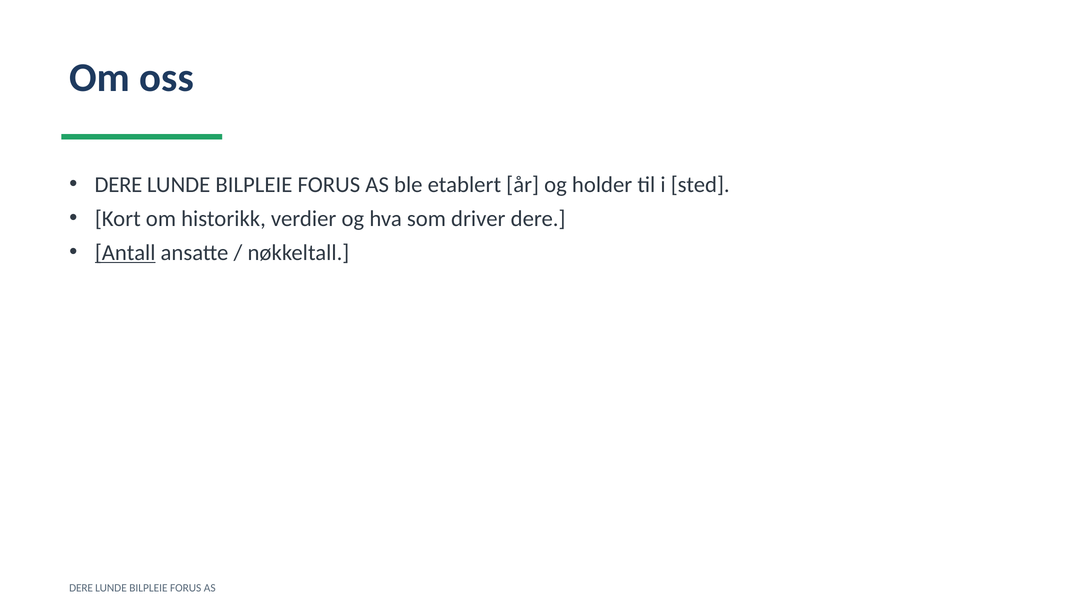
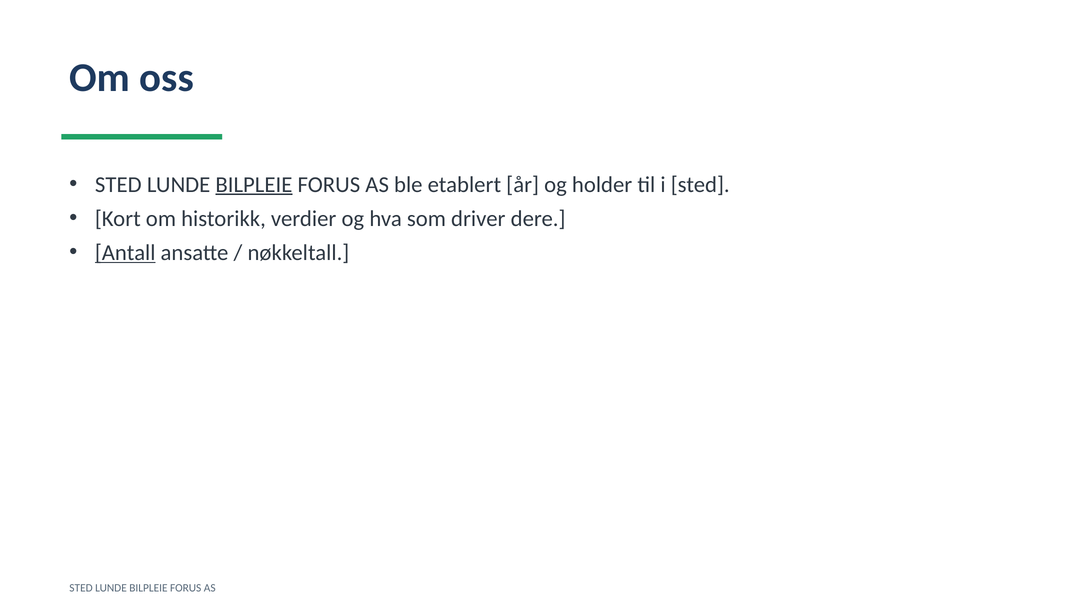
DERE at (118, 185): DERE -> STED
BILPLEIE at (254, 185) underline: none -> present
DERE at (81, 588): DERE -> STED
